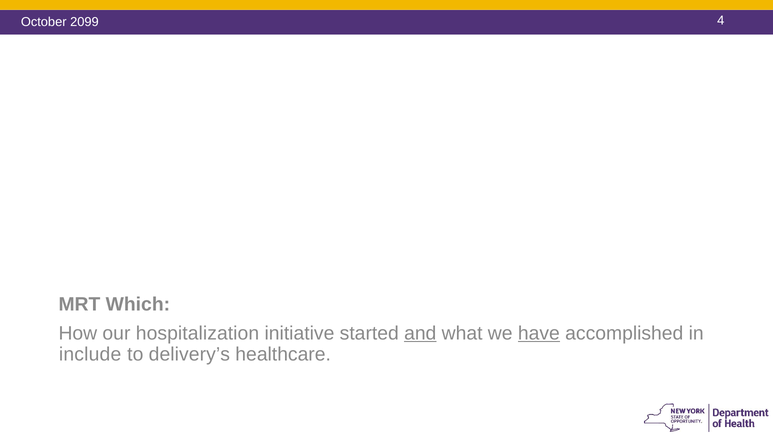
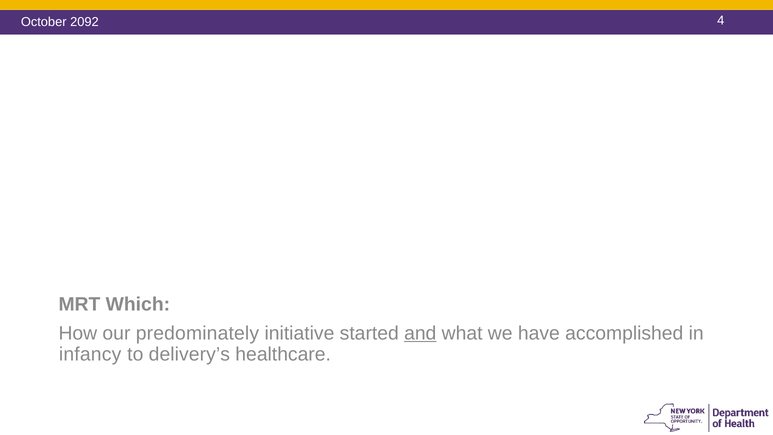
2099: 2099 -> 2092
hospitalization: hospitalization -> predominately
have underline: present -> none
include: include -> infancy
